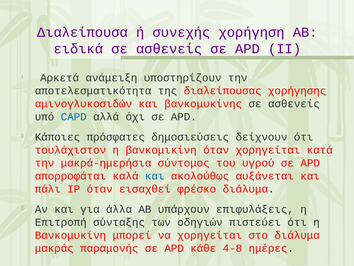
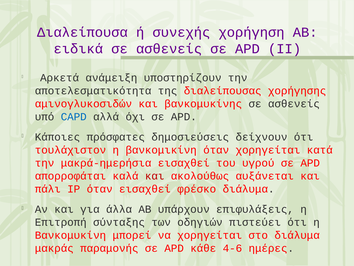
μακρά-ημερήσια σύντομος: σύντομος -> εισαχθεί
και at (155, 176) colour: blue -> red
4-8: 4-8 -> 4-6
